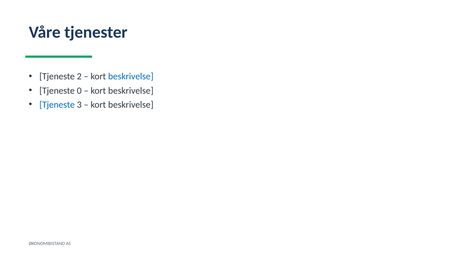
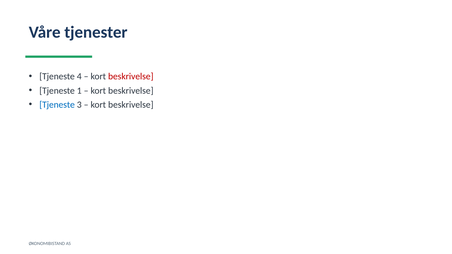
2: 2 -> 4
beskrivelse at (131, 77) colour: blue -> red
0: 0 -> 1
